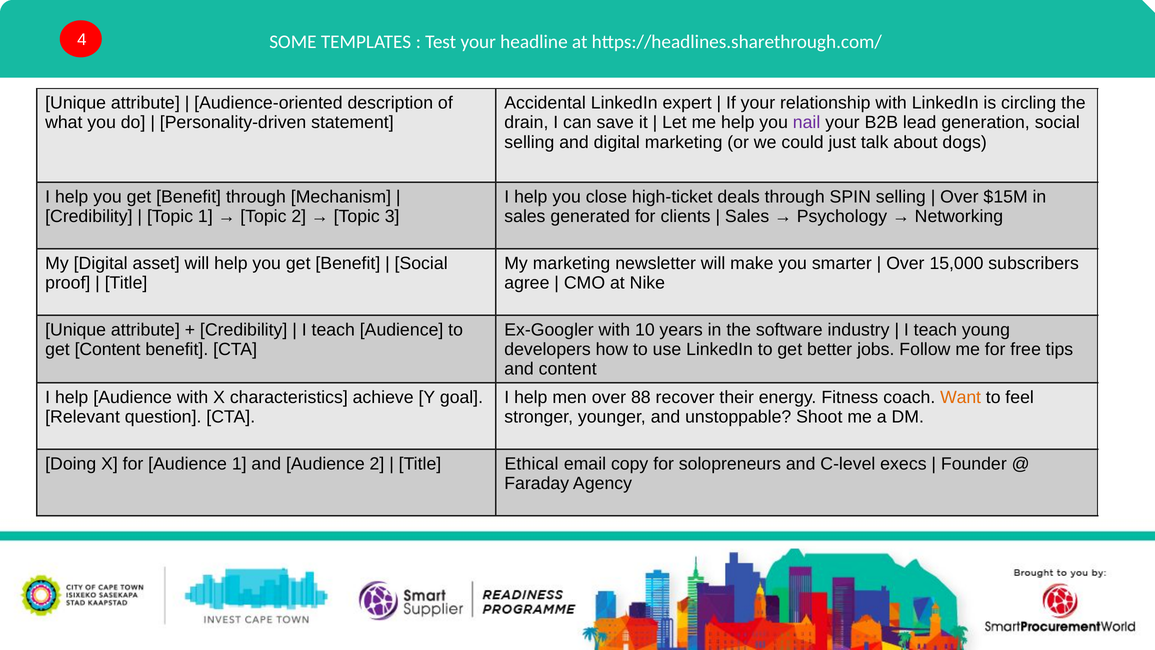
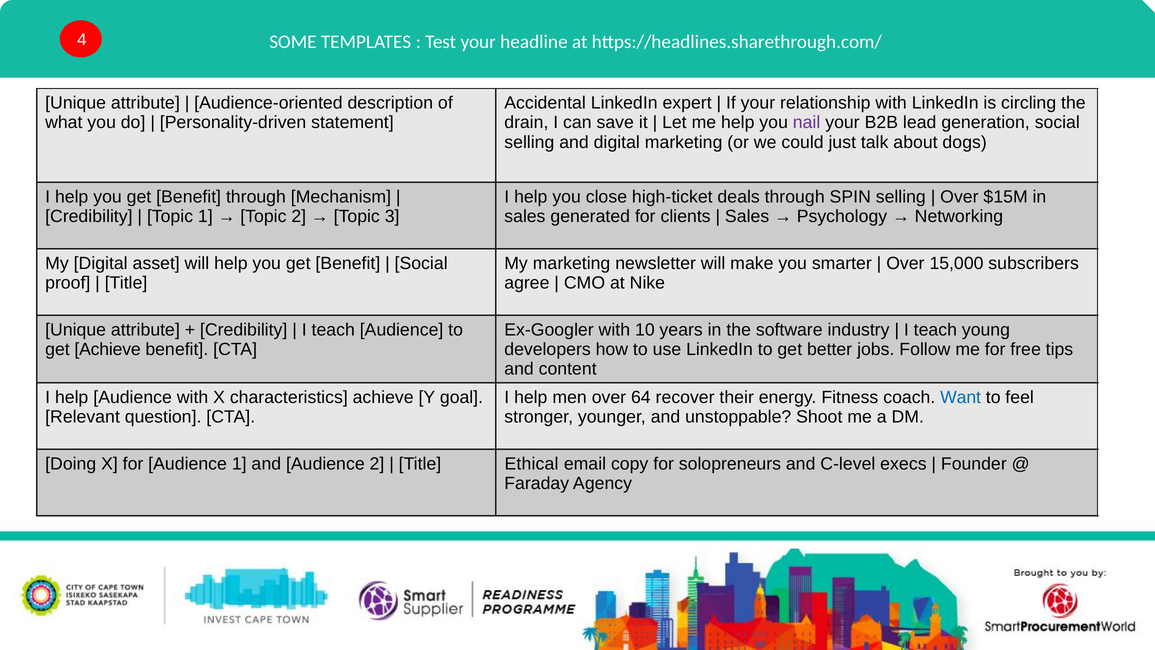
get Content: Content -> Achieve
88: 88 -> 64
Want colour: orange -> blue
